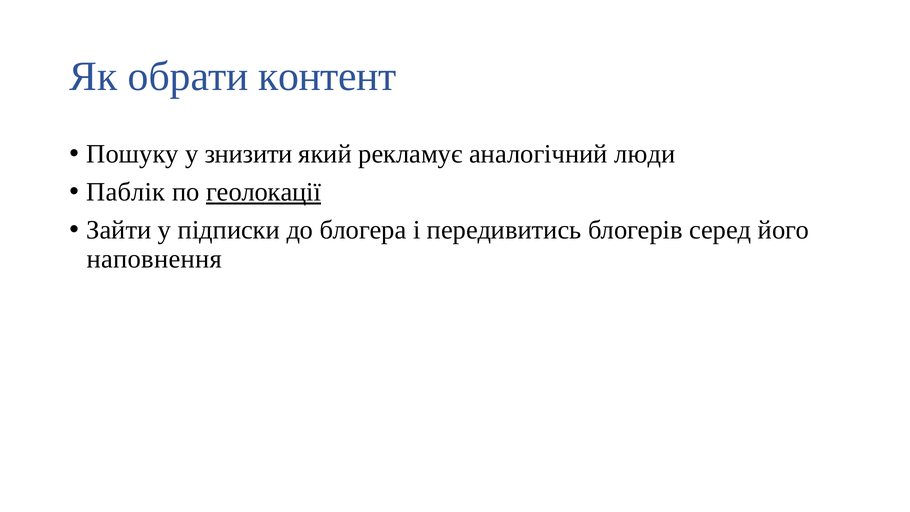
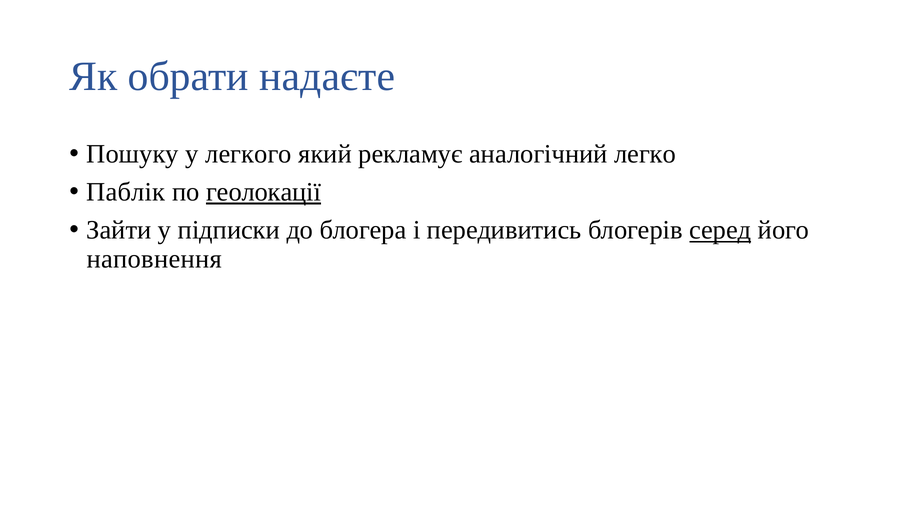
контент: контент -> надаєте
знизити: знизити -> легкого
люди: люди -> легко
серед underline: none -> present
